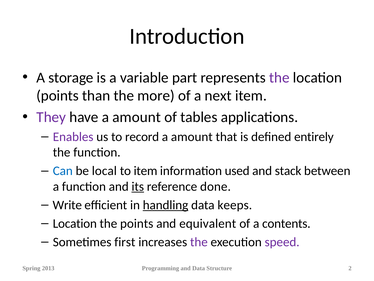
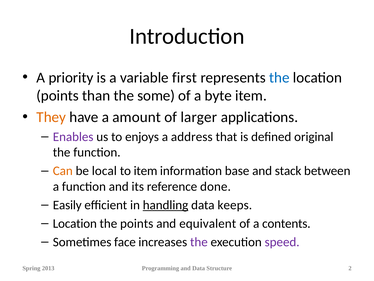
storage: storage -> priority
part: part -> first
the at (279, 77) colour: purple -> blue
more: more -> some
next: next -> byte
They colour: purple -> orange
tables: tables -> larger
record: record -> enjoys
amount at (192, 137): amount -> address
entirely: entirely -> original
Can colour: blue -> orange
used: used -> base
its underline: present -> none
Write: Write -> Easily
first: first -> face
